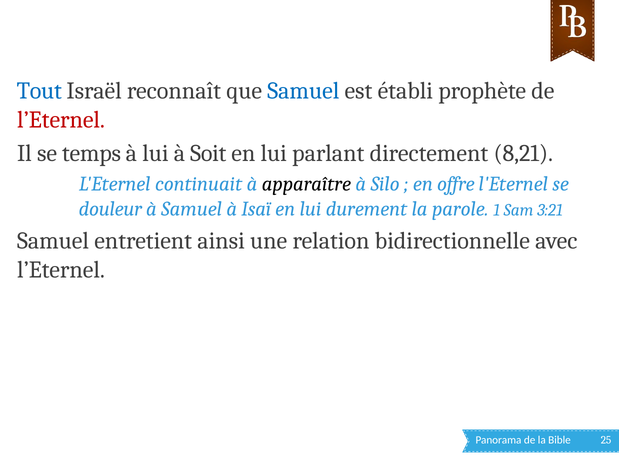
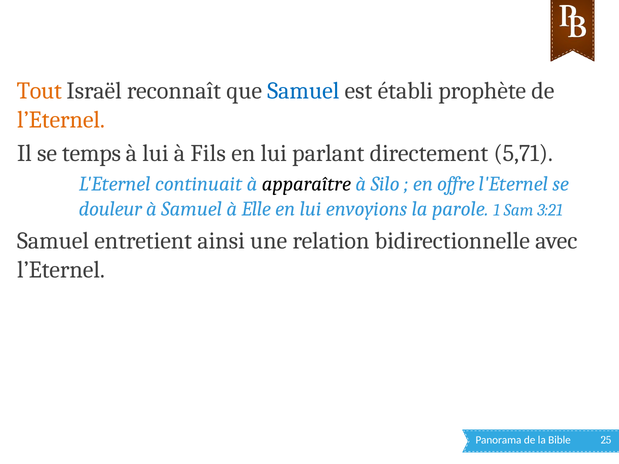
Tout colour: blue -> orange
l’Eternel at (61, 120) colour: red -> orange
Soit: Soit -> Fils
8,21: 8,21 -> 5,71
Isaï: Isaï -> Elle
durement: durement -> envoyions
